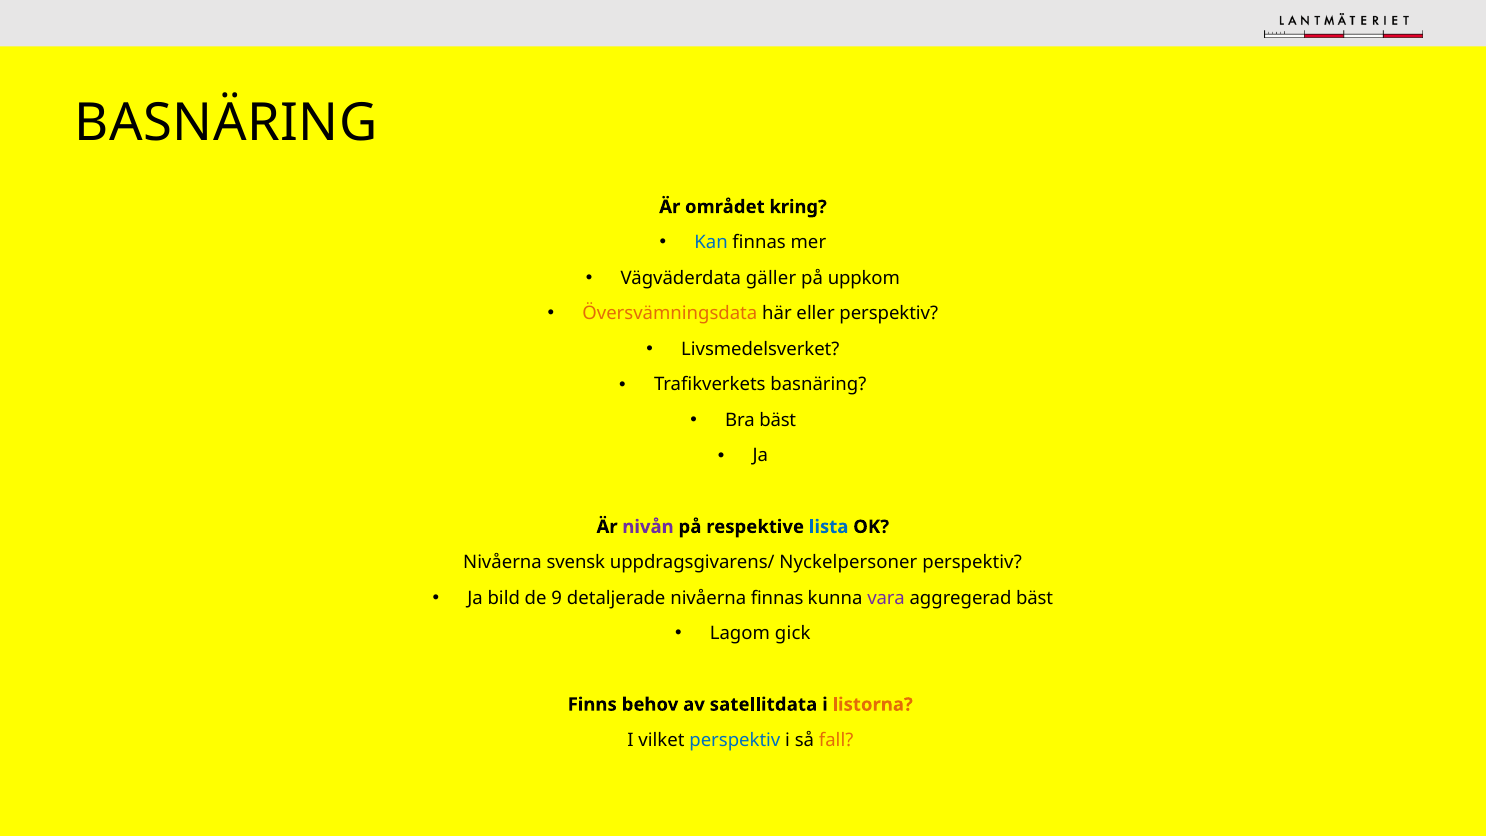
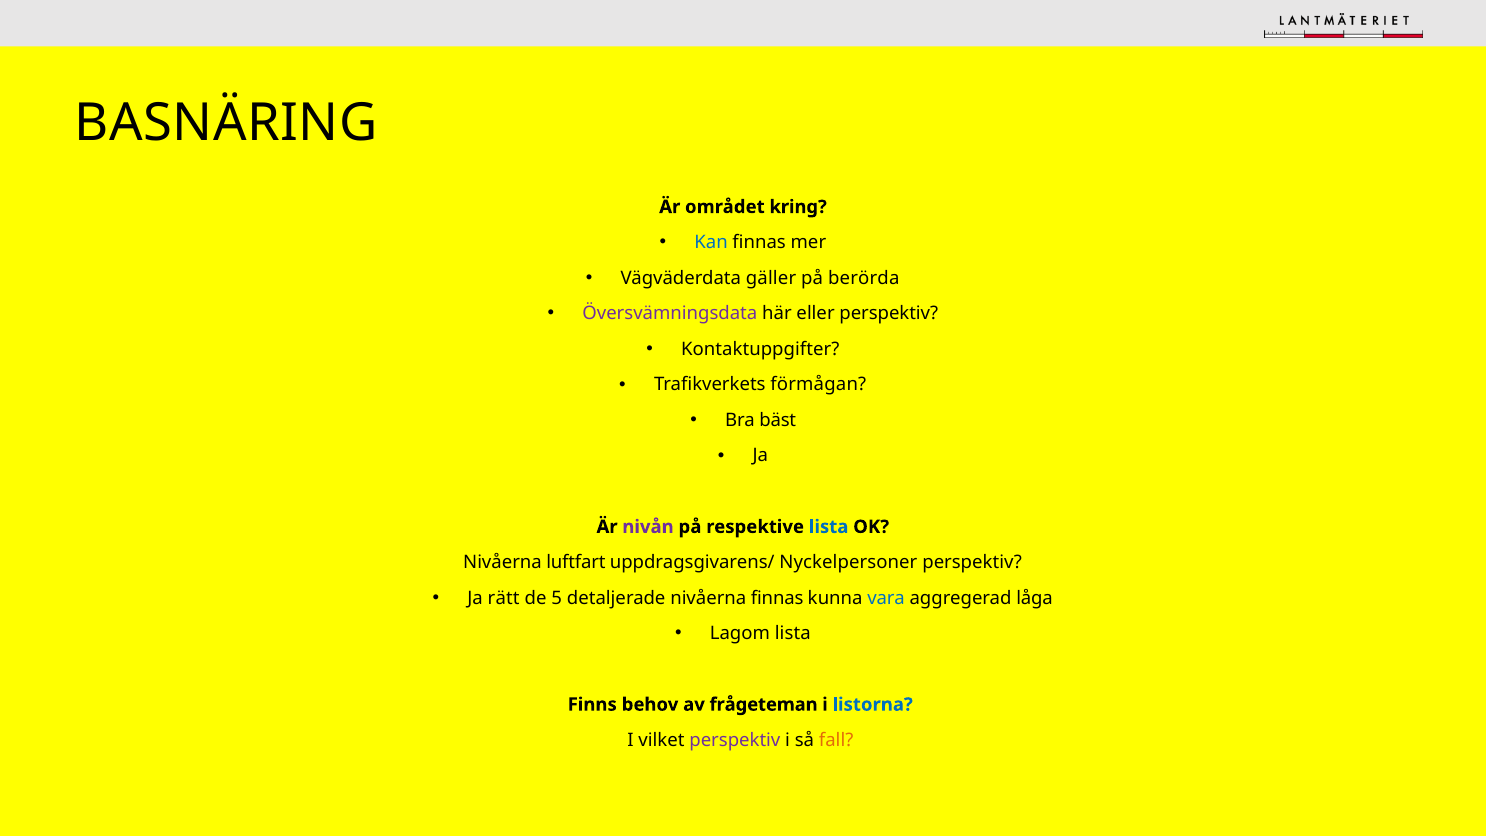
uppkom: uppkom -> berörda
Översvämningsdata colour: orange -> purple
Livsmedelsverket: Livsmedelsverket -> Kontaktuppgifter
Trafikverkets basnäring: basnäring -> förmågan
svensk: svensk -> luftfart
bild: bild -> rätt
9: 9 -> 5
vara colour: purple -> blue
aggregerad bäst: bäst -> låga
Lagom gick: gick -> lista
satellitdata: satellitdata -> frågeteman
listorna colour: orange -> blue
perspektiv at (735, 740) colour: blue -> purple
